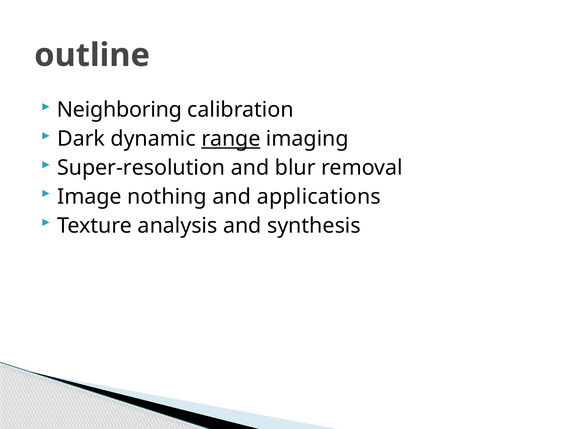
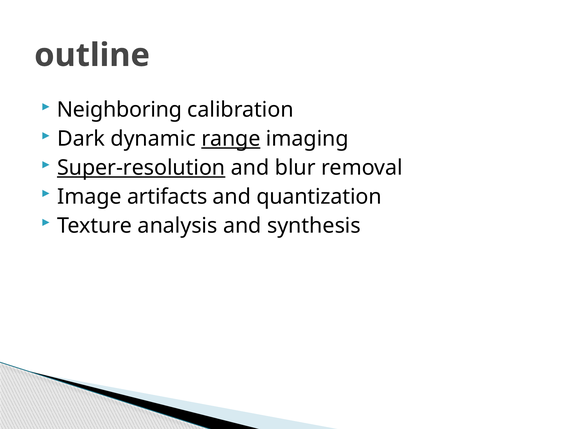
Super-resolution underline: none -> present
nothing: nothing -> artifacts
applications: applications -> quantization
